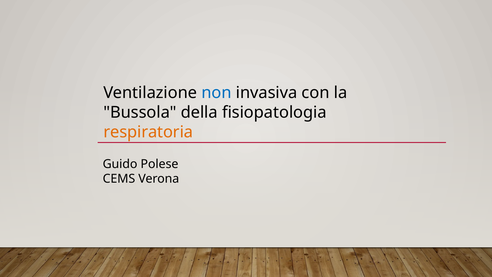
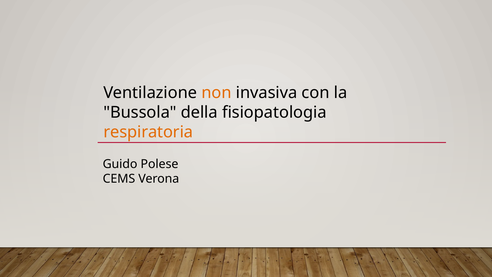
non colour: blue -> orange
